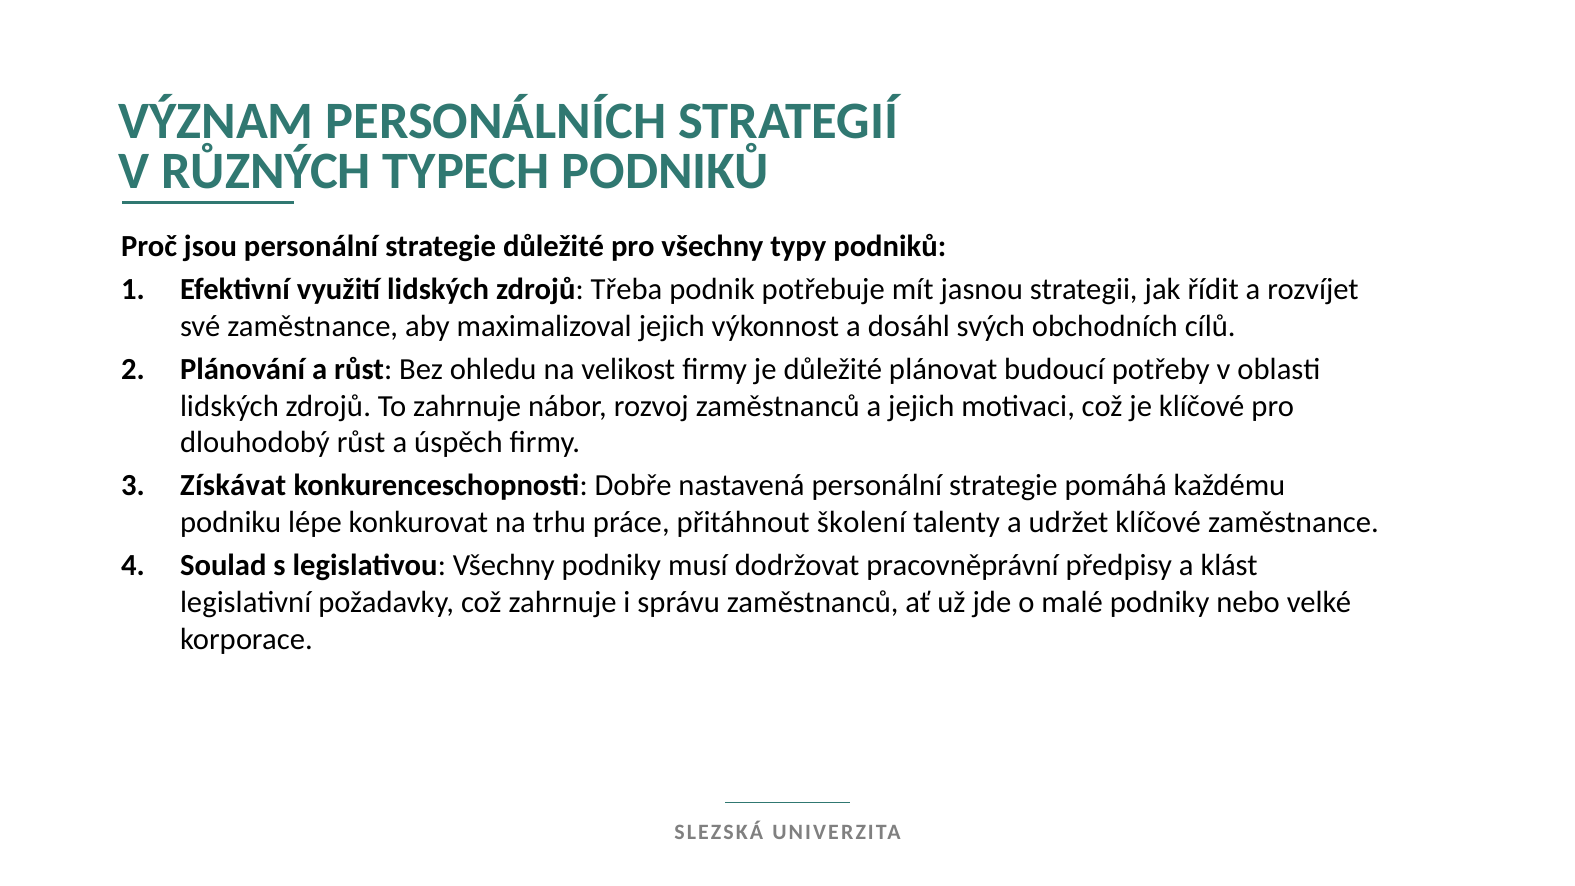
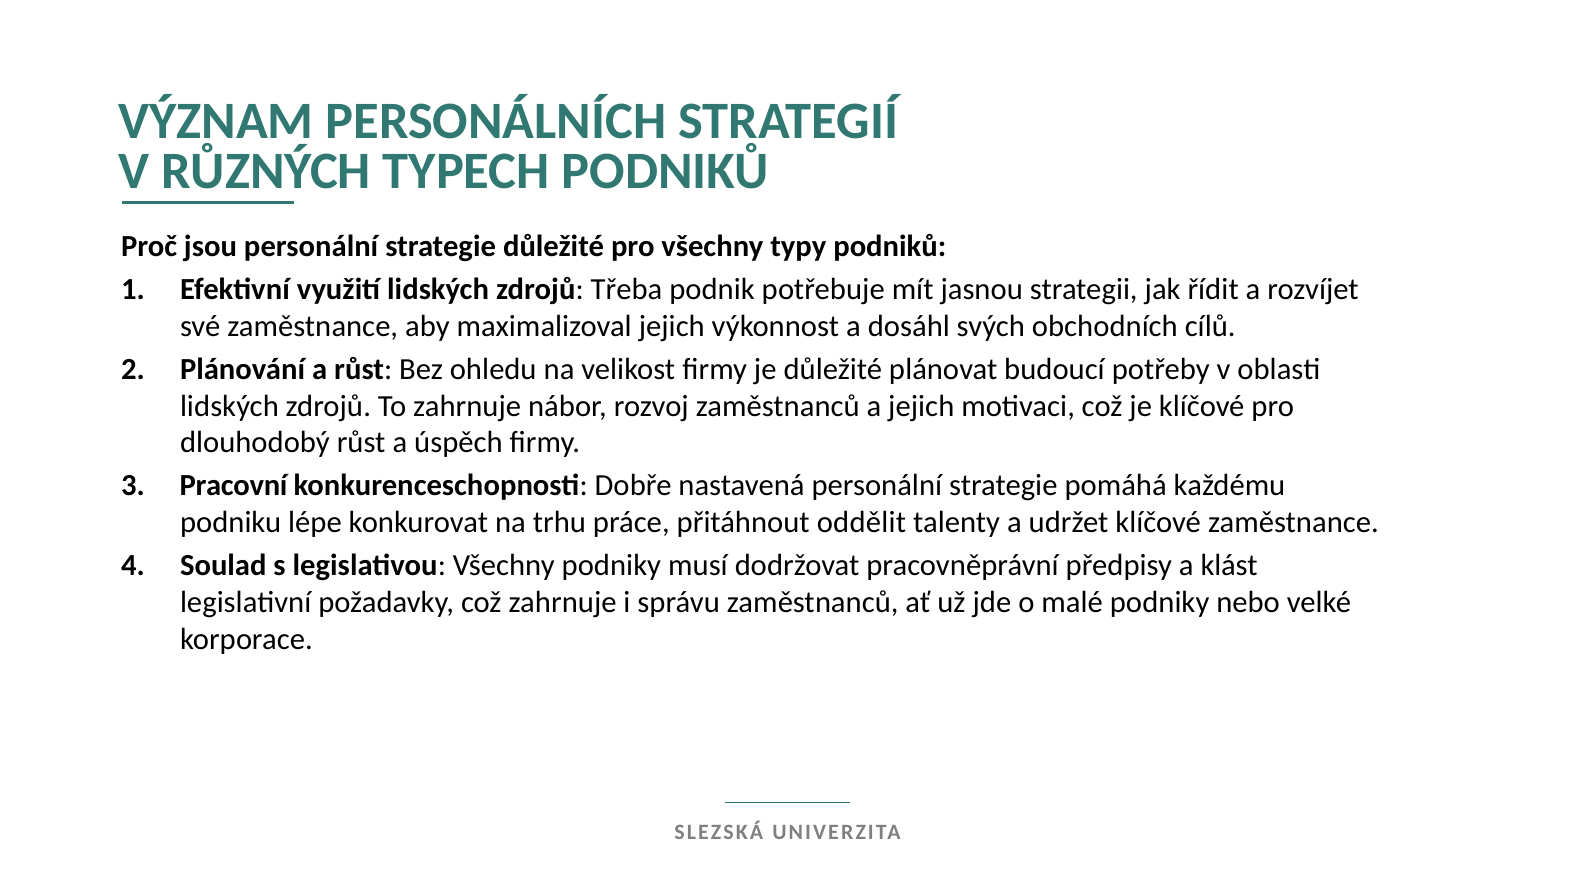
Získávat: Získávat -> Pracovní
školení: školení -> oddělit
